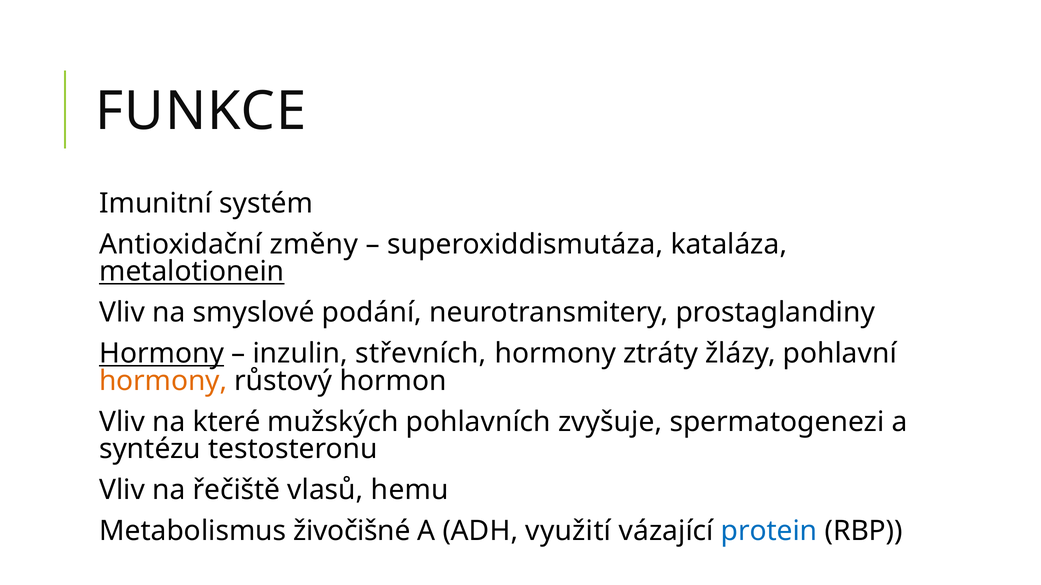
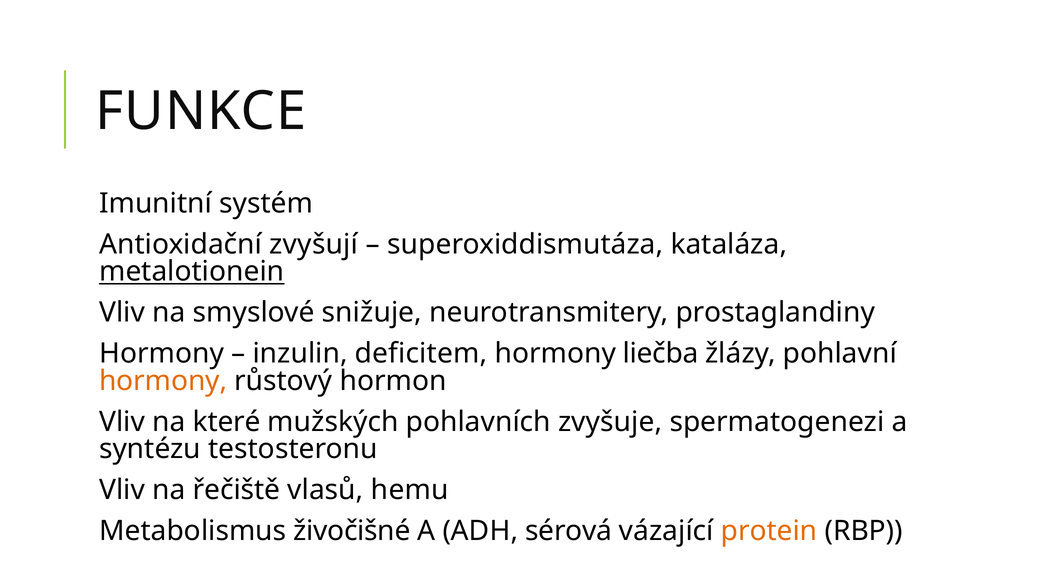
změny: změny -> zvyšují
podání: podání -> snižuje
Hormony at (162, 354) underline: present -> none
střevních: střevních -> deficitem
ztráty: ztráty -> liečba
využití: využití -> sérová
protein colour: blue -> orange
